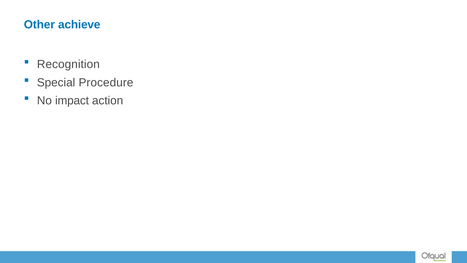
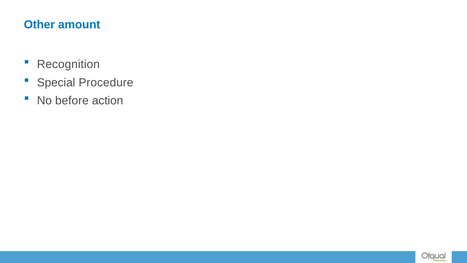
achieve: achieve -> amount
impact: impact -> before
